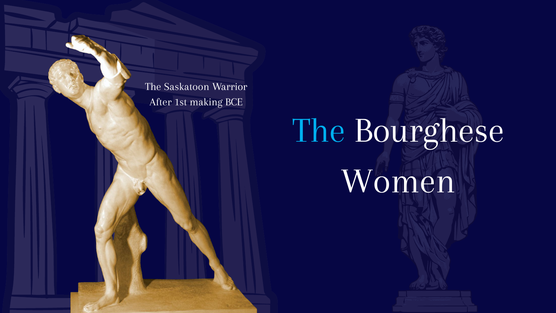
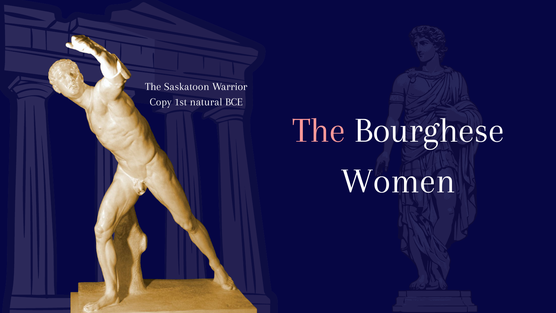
After: After -> Copy
making: making -> natural
The at (319, 130) colour: light blue -> pink
